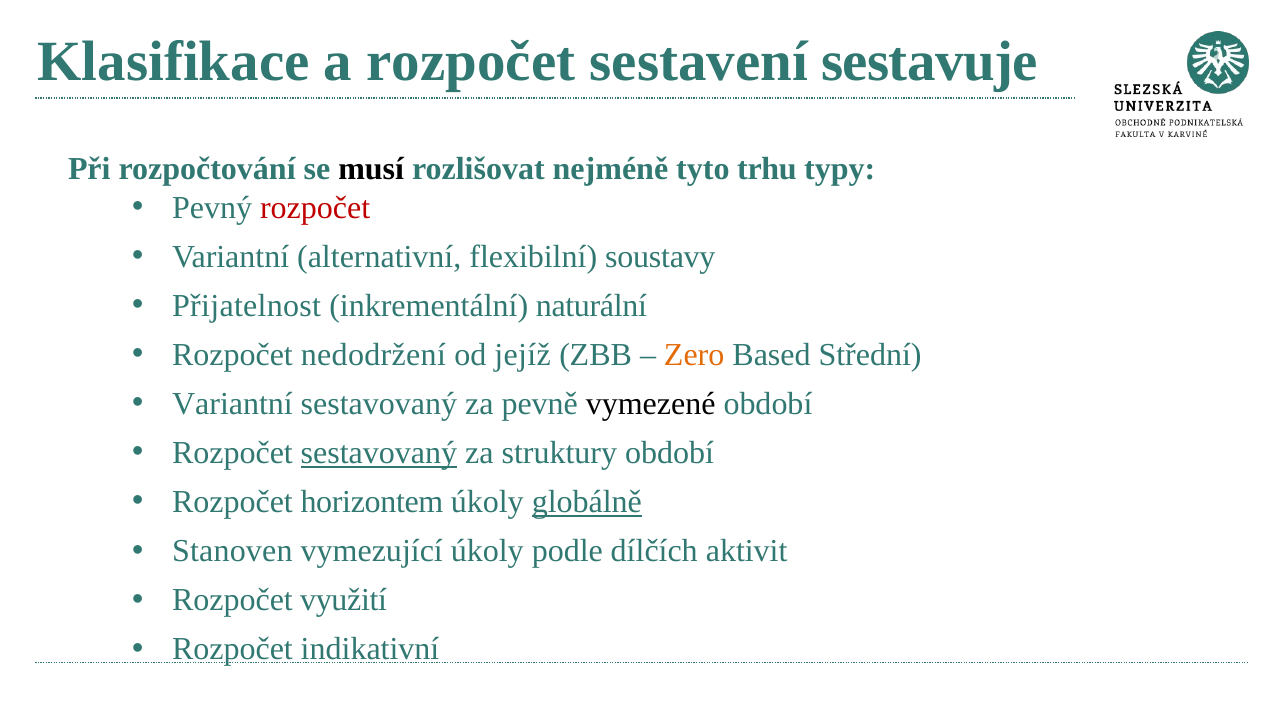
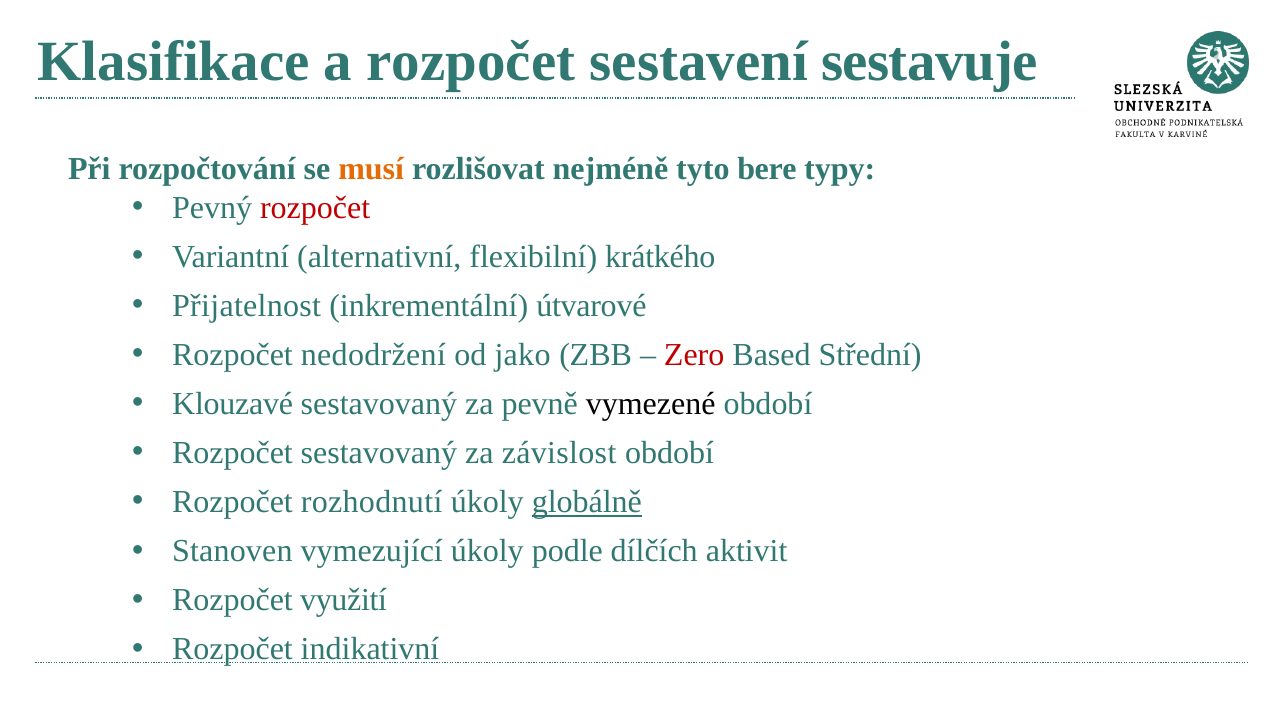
musí colour: black -> orange
trhu: trhu -> bere
soustavy: soustavy -> krátkého
naturální: naturální -> útvarové
jejíž: jejíž -> jako
Zero colour: orange -> red
Variantní at (232, 404): Variantní -> Klouzavé
sestavovaný at (379, 453) underline: present -> none
struktury: struktury -> závislost
horizontem: horizontem -> rozhodnutí
